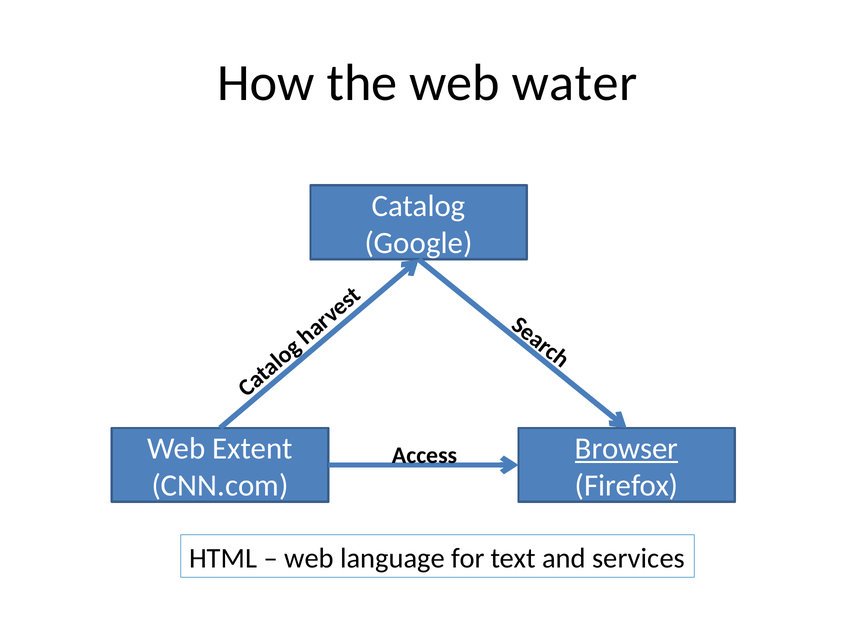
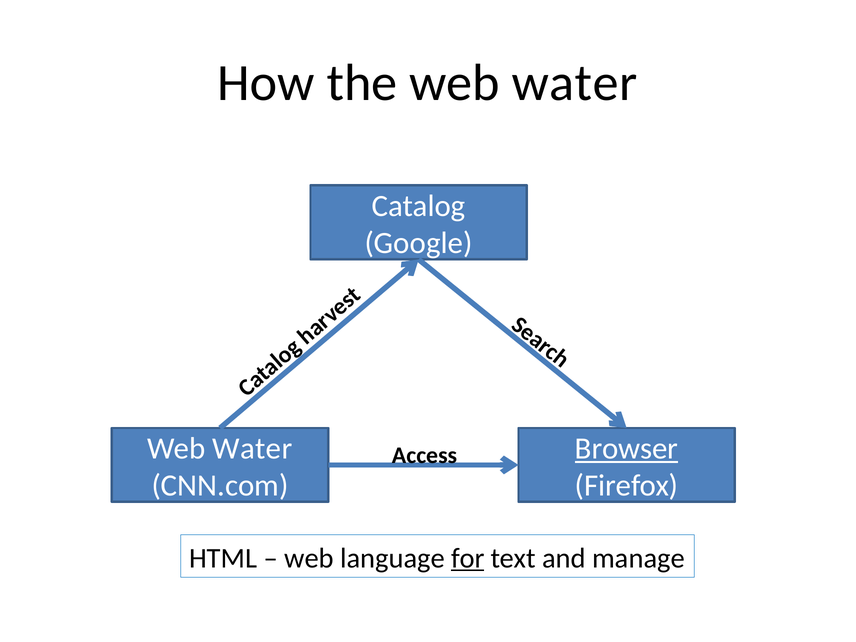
Extent at (253, 449): Extent -> Water
for underline: none -> present
services: services -> manage
